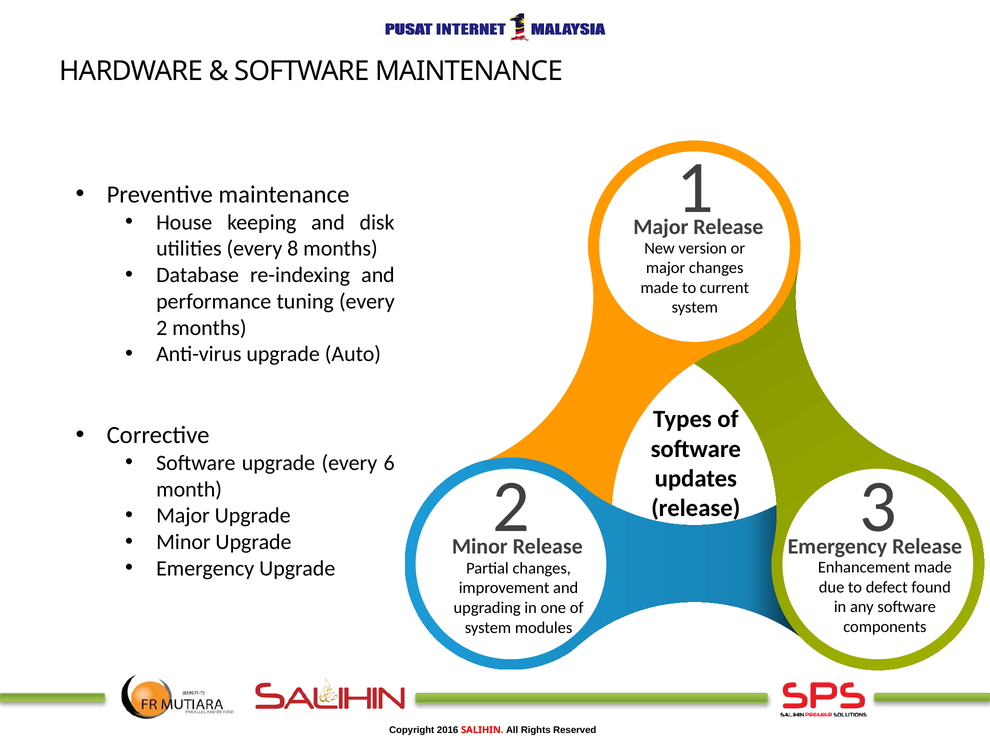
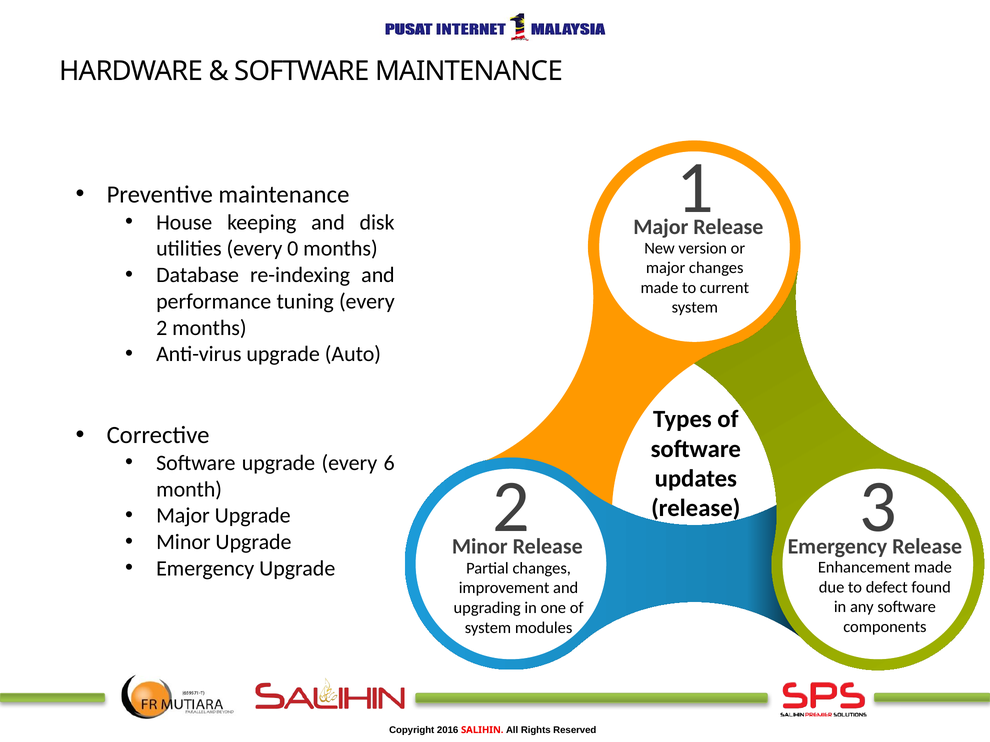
8: 8 -> 0
